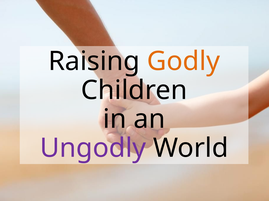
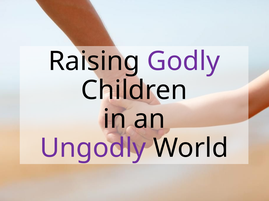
Godly colour: orange -> purple
